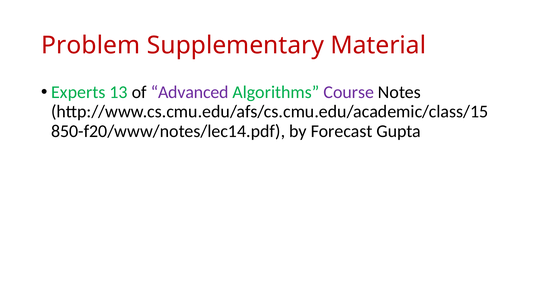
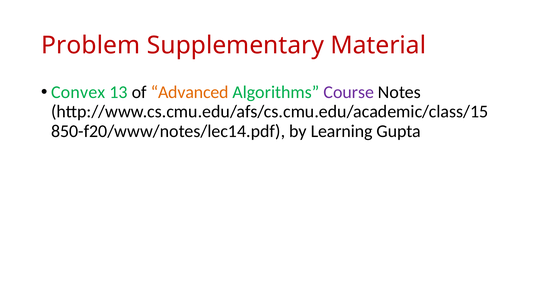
Experts: Experts -> Convex
Advanced colour: purple -> orange
Forecast: Forecast -> Learning
